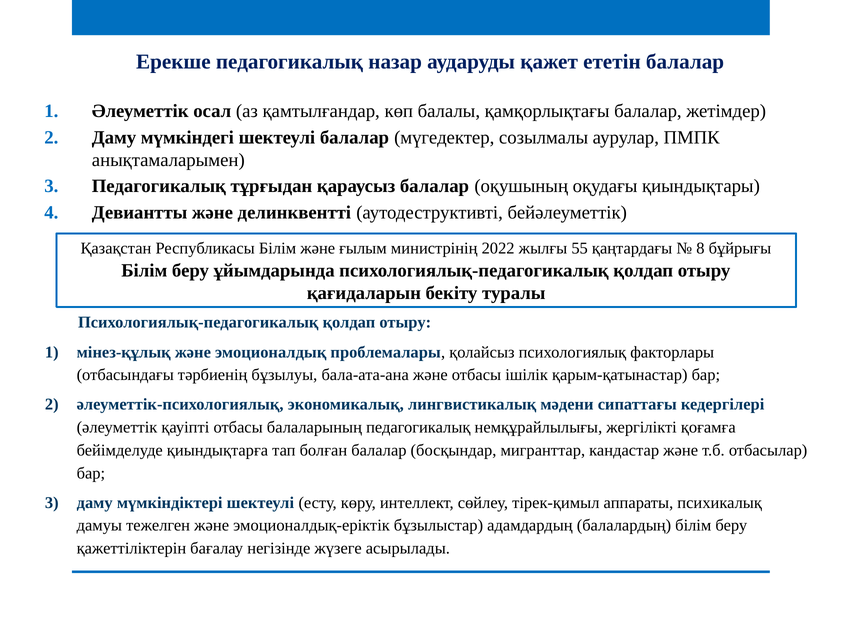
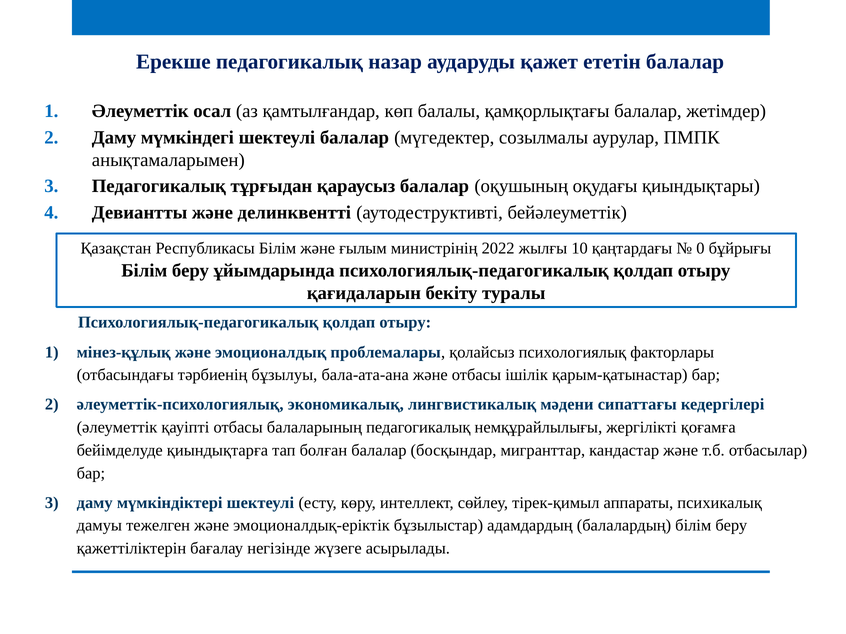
55: 55 -> 10
8: 8 -> 0
